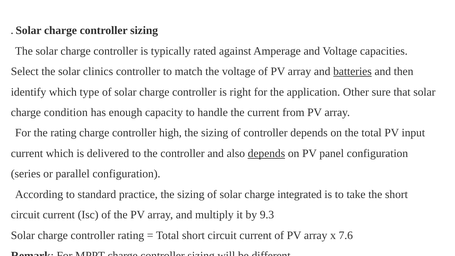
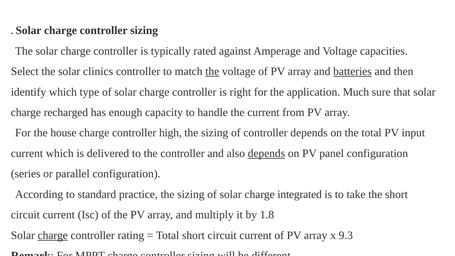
the at (212, 71) underline: none -> present
Other: Other -> Much
condition: condition -> recharged
the rating: rating -> house
9.3: 9.3 -> 1.8
charge at (53, 235) underline: none -> present
7.6: 7.6 -> 9.3
